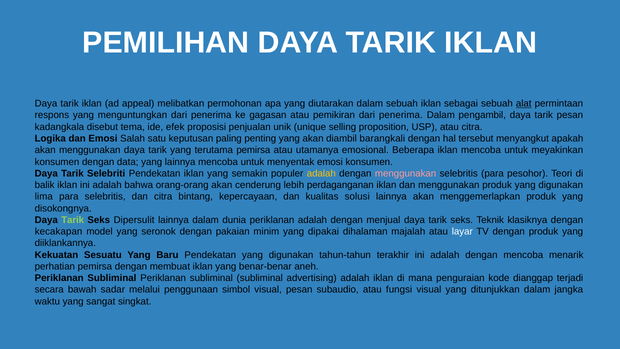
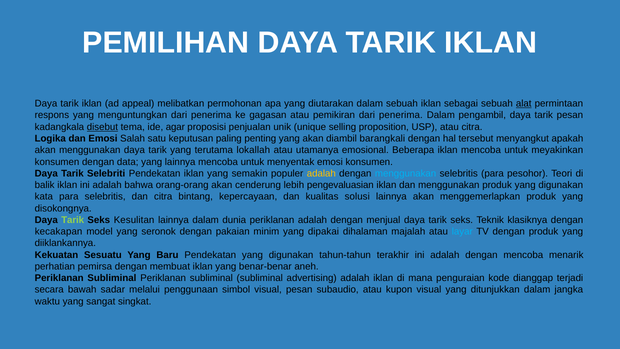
disebut underline: none -> present
efek: efek -> agar
terutama pemirsa: pemirsa -> lokallah
menggunakan at (406, 173) colour: pink -> light blue
perdaganganan: perdaganganan -> pengevaluasian
lima: lima -> kata
Dipersulit: Dipersulit -> Kesulitan
layar colour: white -> light blue
fungsi: fungsi -> kupon
